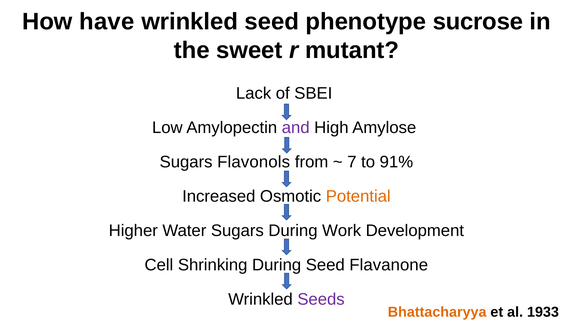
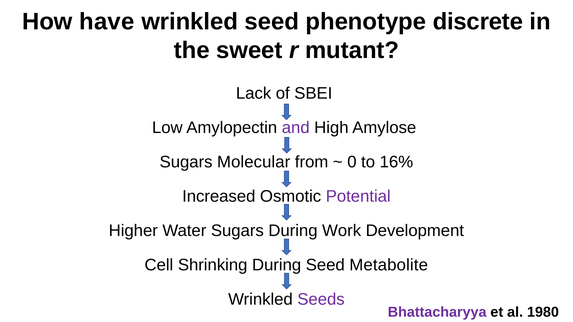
sucrose: sucrose -> discrete
Flavonols: Flavonols -> Molecular
7: 7 -> 0
91%: 91% -> 16%
Potential colour: orange -> purple
Flavanone: Flavanone -> Metabolite
Bhattacharyya colour: orange -> purple
1933: 1933 -> 1980
